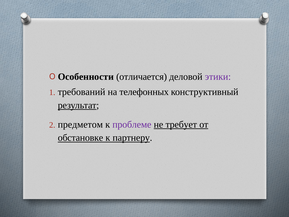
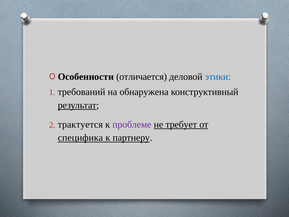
этики colour: purple -> blue
телефонных: телефонных -> обнаружена
предметом: предметом -> трактуется
обстановке: обстановке -> специфика
